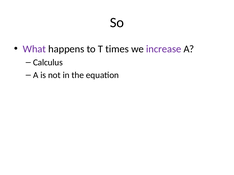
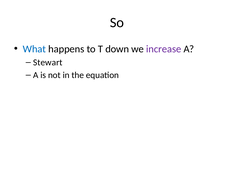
What colour: purple -> blue
times: times -> down
Calculus: Calculus -> Stewart
